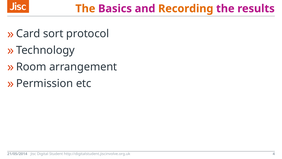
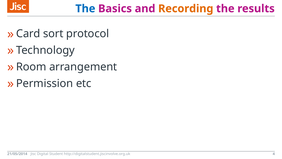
The at (85, 9) colour: orange -> blue
